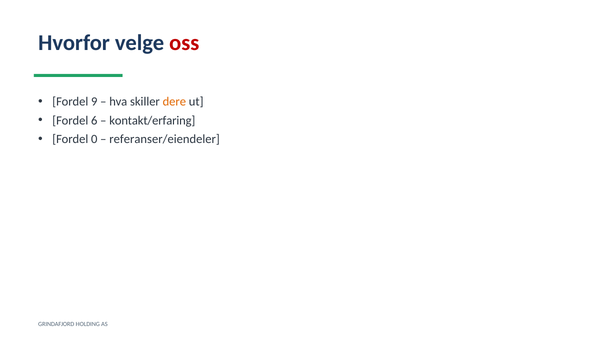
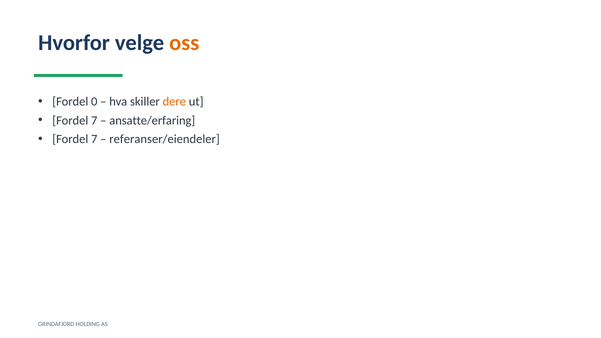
oss colour: red -> orange
9: 9 -> 0
6 at (94, 121): 6 -> 7
kontakt/erfaring: kontakt/erfaring -> ansatte/erfaring
0 at (94, 139): 0 -> 7
